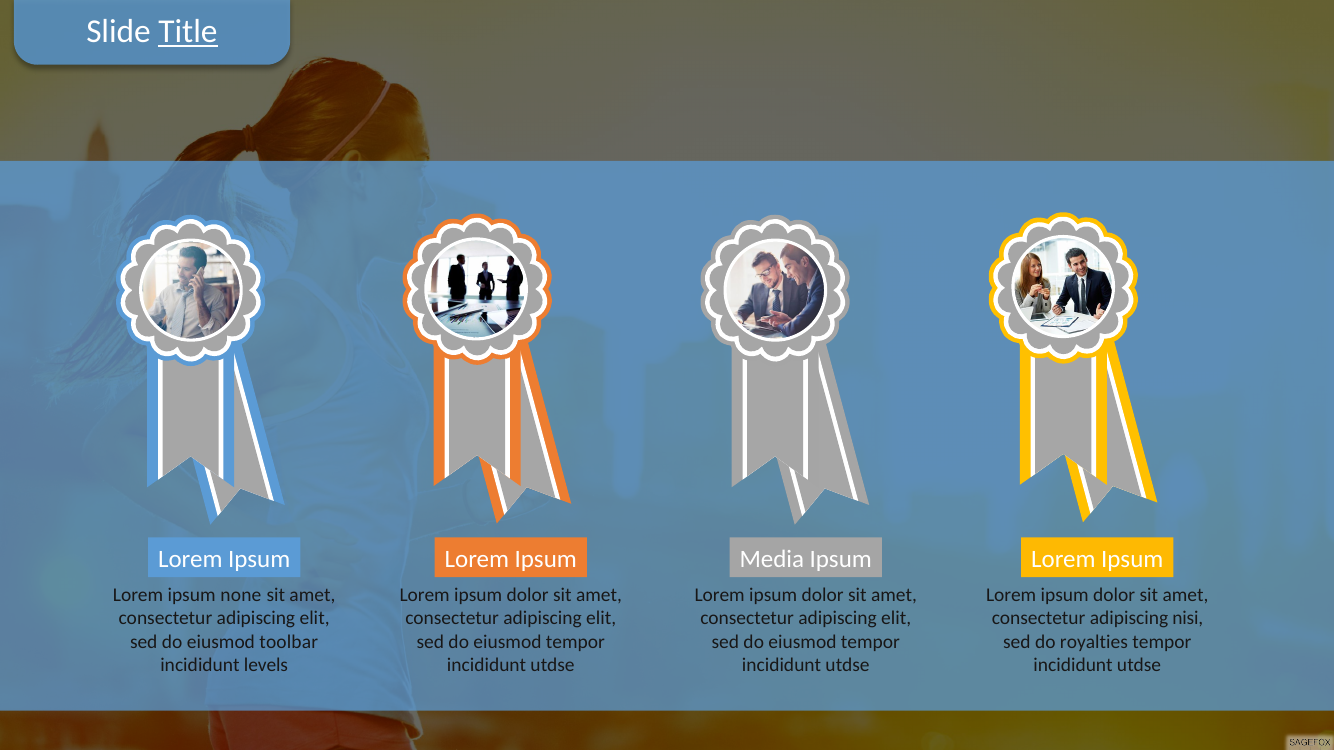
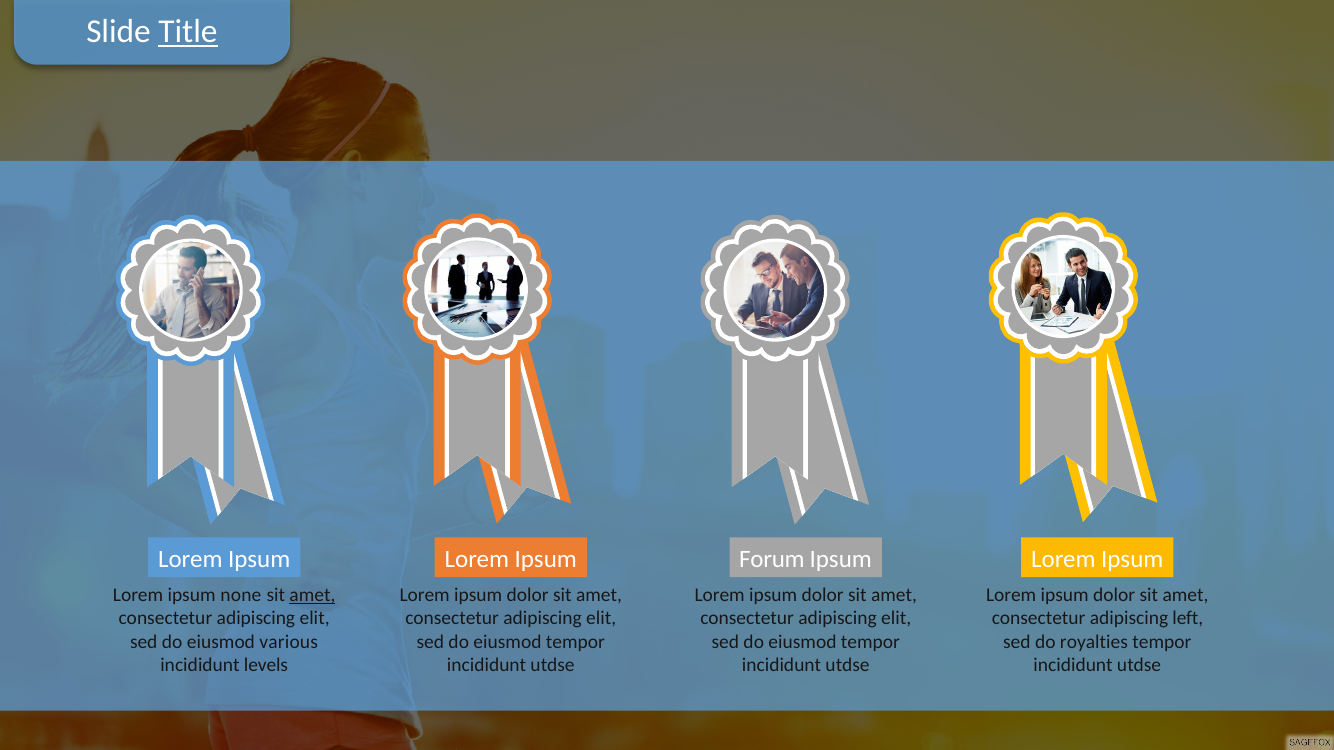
Media: Media -> Forum
amet at (312, 595) underline: none -> present
nisi: nisi -> left
toolbar: toolbar -> various
